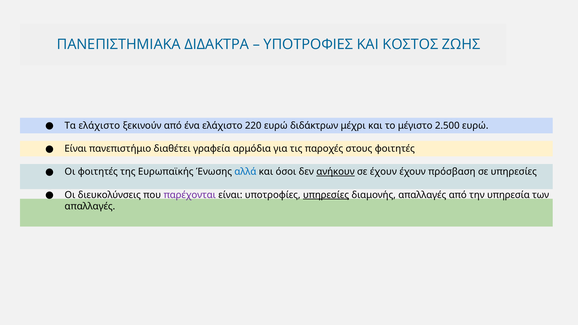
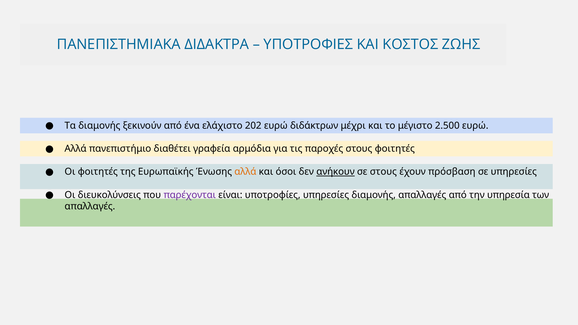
Tα ελάχιστο: ελάχιστο -> διαμονής
220: 220 -> 202
Είναι at (76, 149): Είναι -> Αλλά
αλλά at (245, 172) colour: blue -> orange
σε έχουν: έχουν -> στους
υπηρεσίες at (326, 195) underline: present -> none
